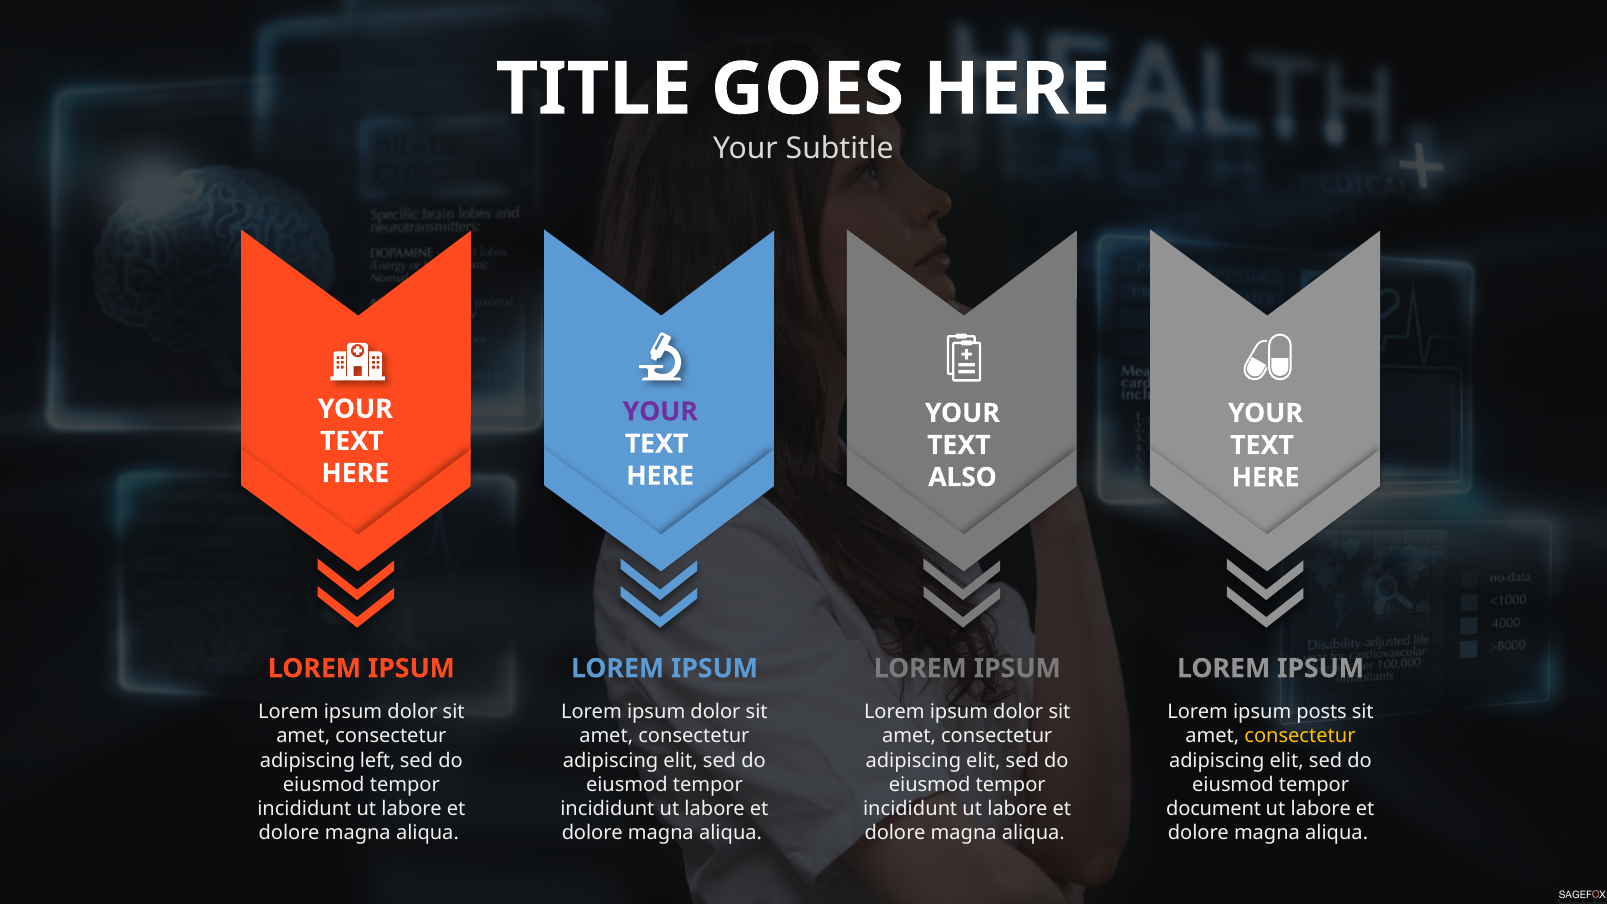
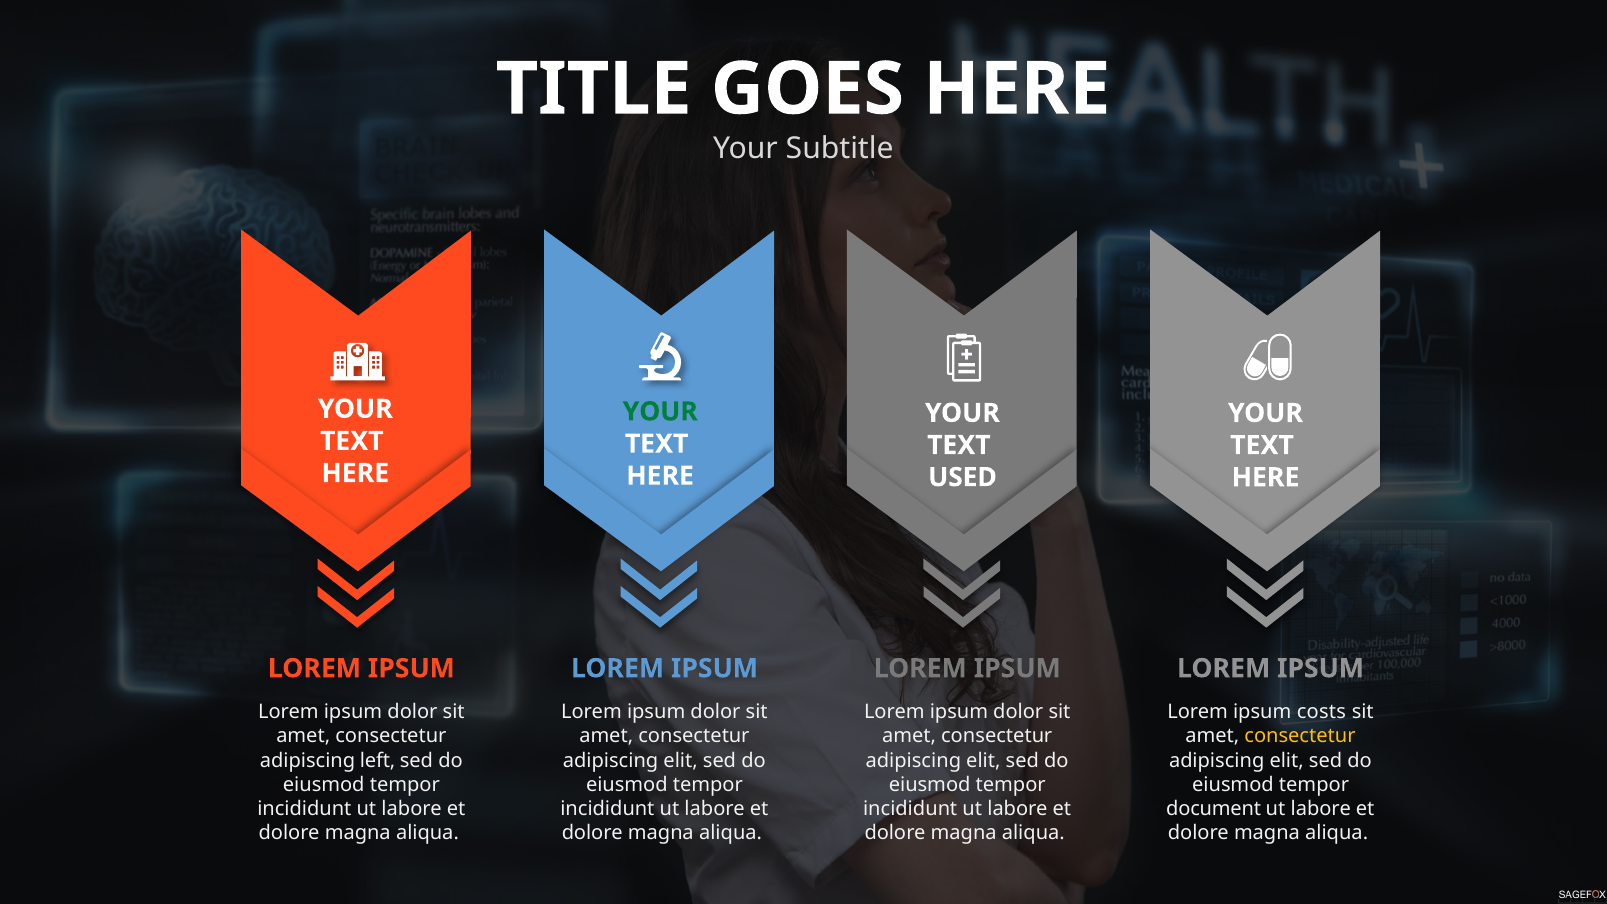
YOUR at (660, 412) colour: purple -> green
ALSO: ALSO -> USED
posts: posts -> costs
